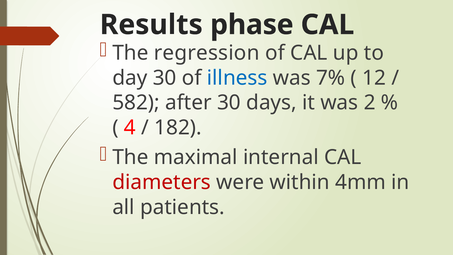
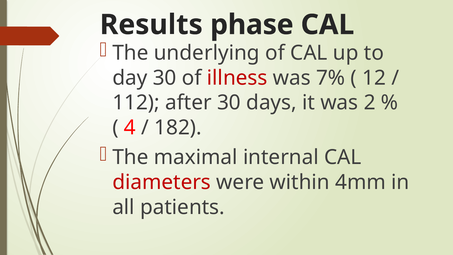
regression: regression -> underlying
illness colour: blue -> red
582: 582 -> 112
